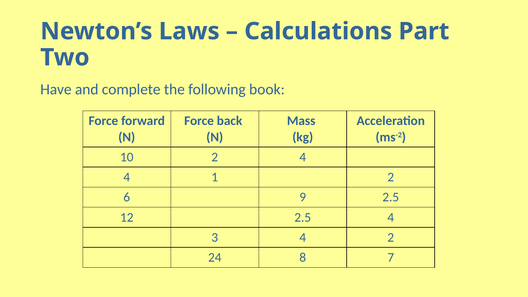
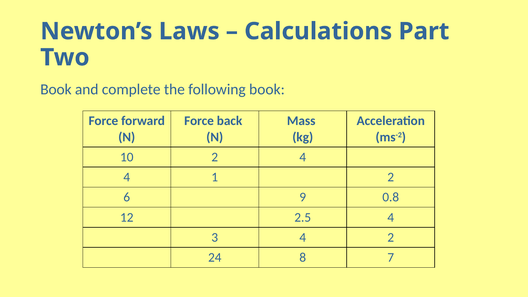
Have at (56, 89): Have -> Book
9 2.5: 2.5 -> 0.8
